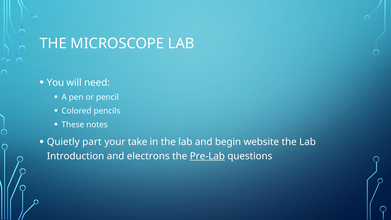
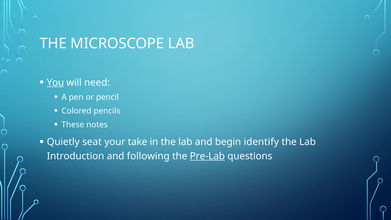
You underline: none -> present
part: part -> seat
website: website -> identify
electrons: electrons -> following
